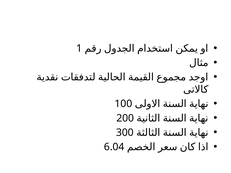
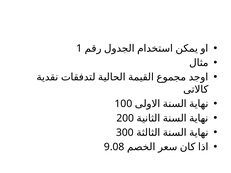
6.04: 6.04 -> 9.08
